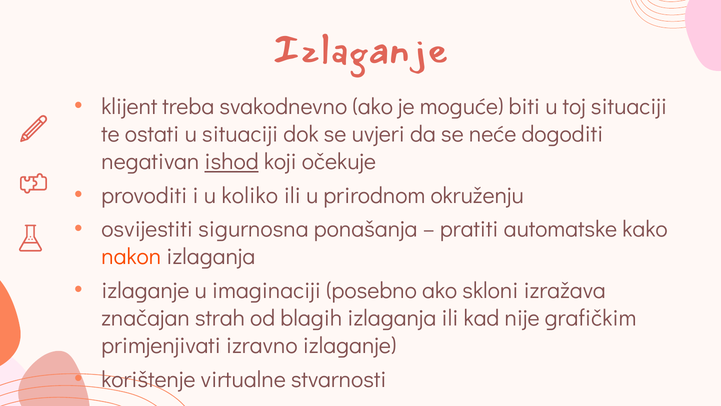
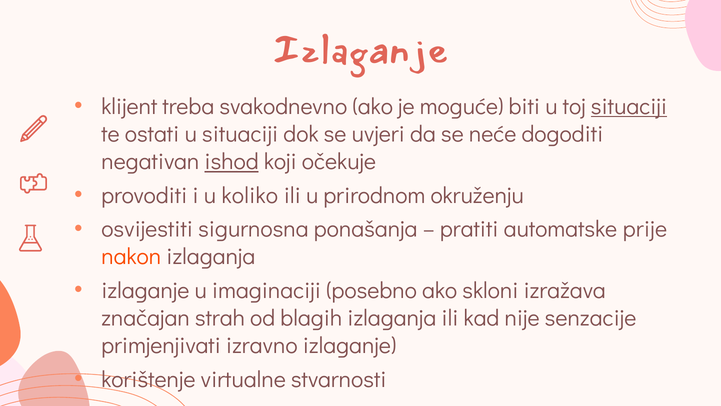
situaciji at (629, 106) underline: none -> present
kako: kako -> prije
grafičkim: grafičkim -> senzacije
